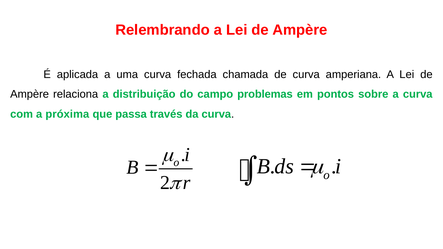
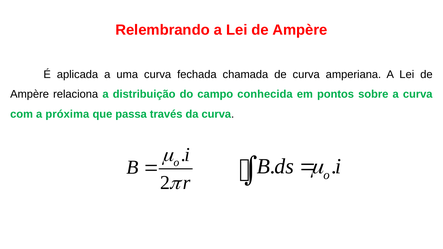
problemas: problemas -> conhecida
